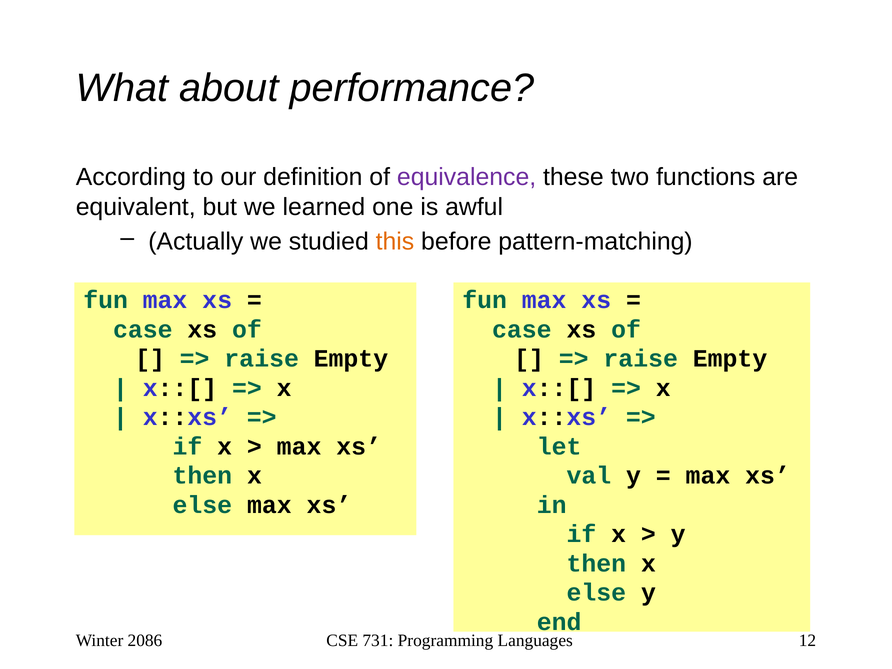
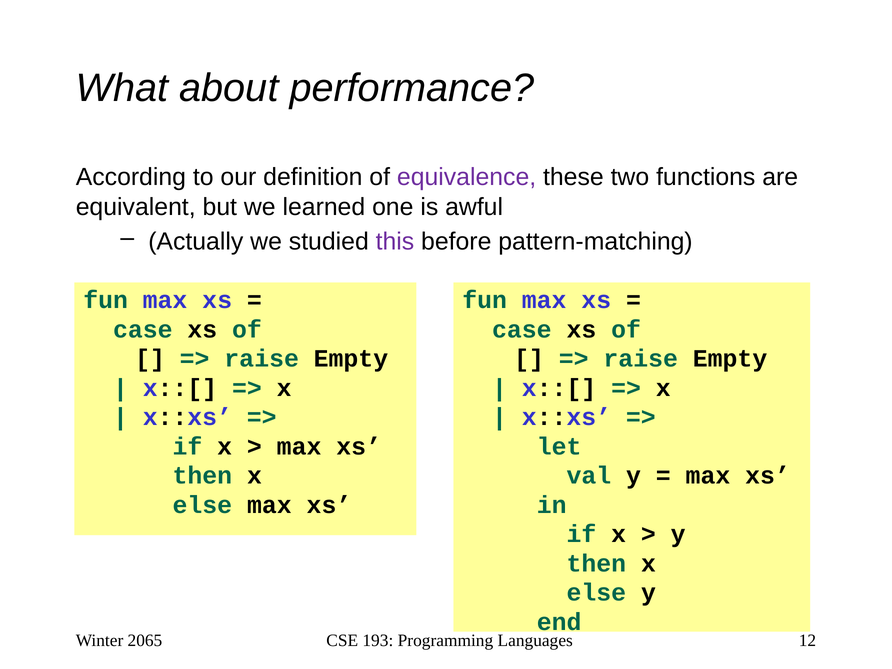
this colour: orange -> purple
2086: 2086 -> 2065
731: 731 -> 193
